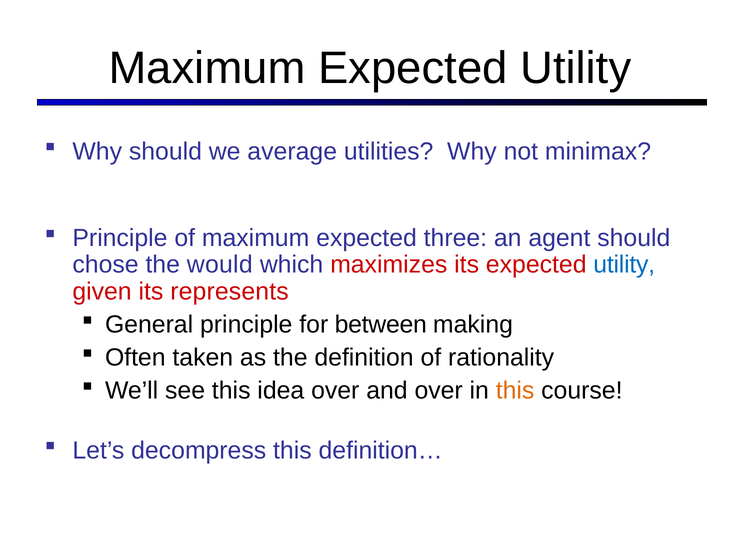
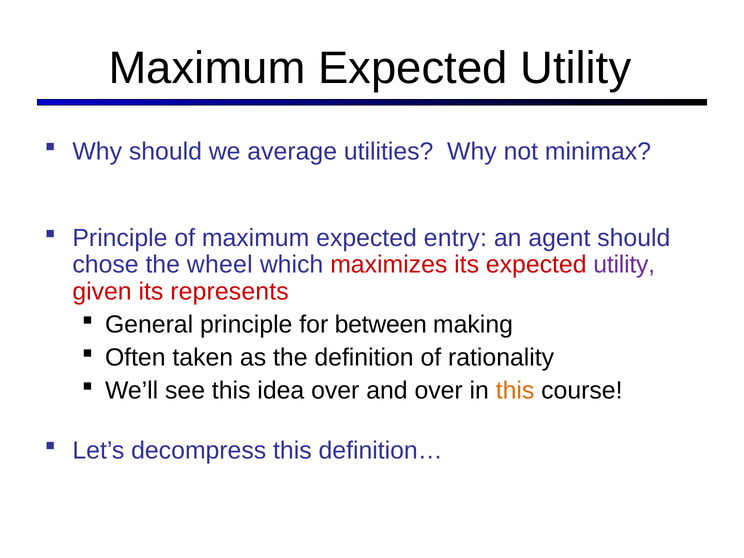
three: three -> entry
would: would -> wheel
utility at (624, 265) colour: blue -> purple
